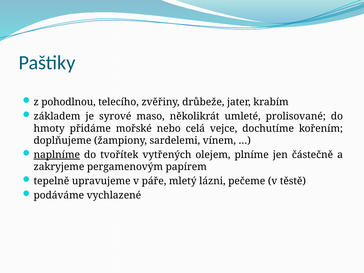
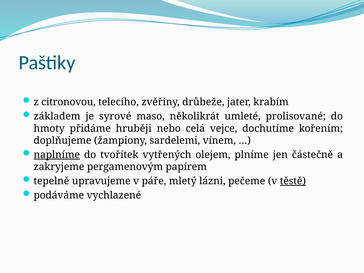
pohodlnou: pohodlnou -> citronovou
mořské: mořské -> hruběji
těstě underline: none -> present
